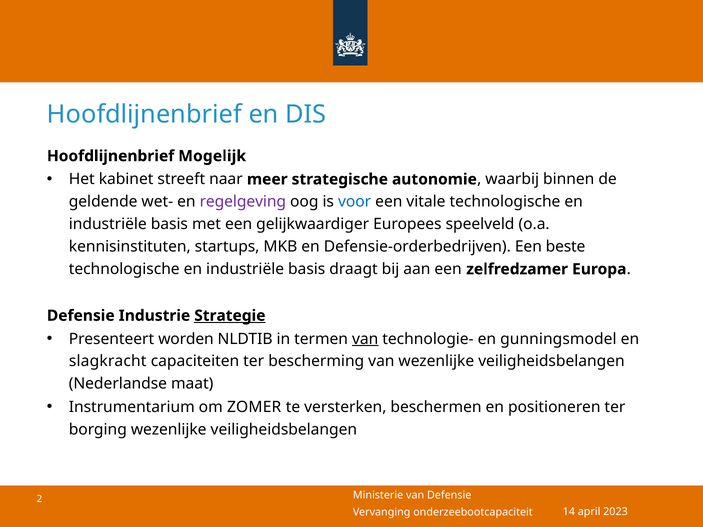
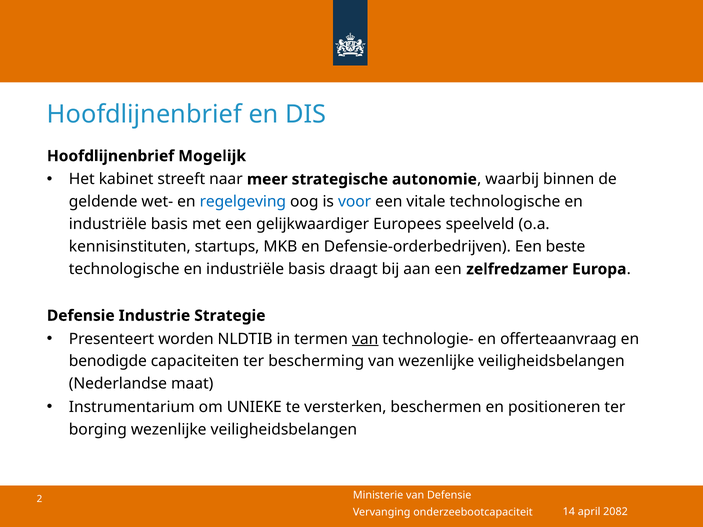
regelgeving colour: purple -> blue
Strategie underline: present -> none
gunningsmodel: gunningsmodel -> offerteaanvraag
slagkracht: slagkracht -> benodigde
ZOMER: ZOMER -> UNIEKE
2023: 2023 -> 2082
